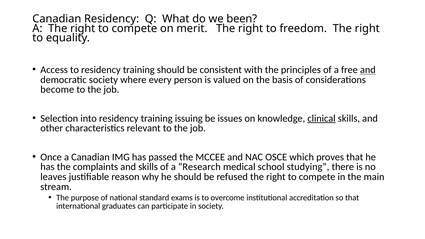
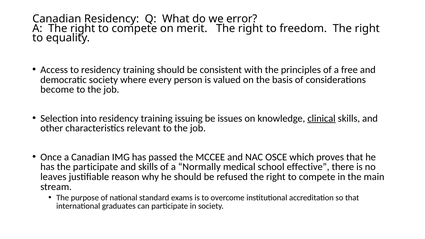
been: been -> error
and at (368, 70) underline: present -> none
the complaints: complaints -> participate
Research: Research -> Normally
studying: studying -> effective
